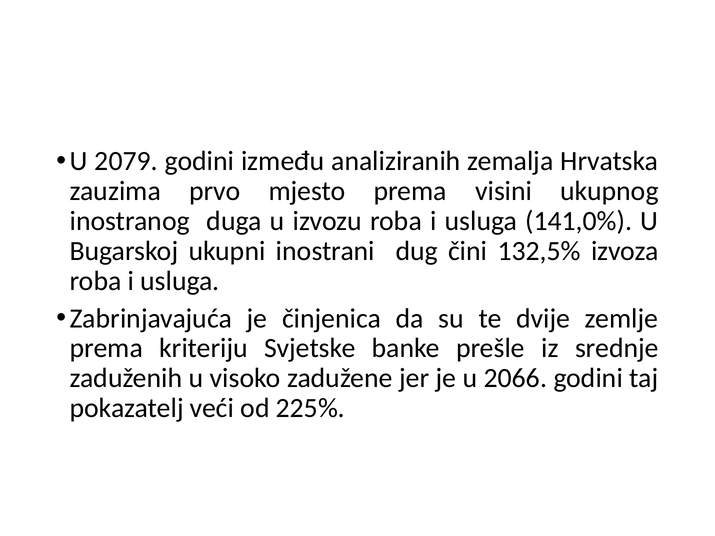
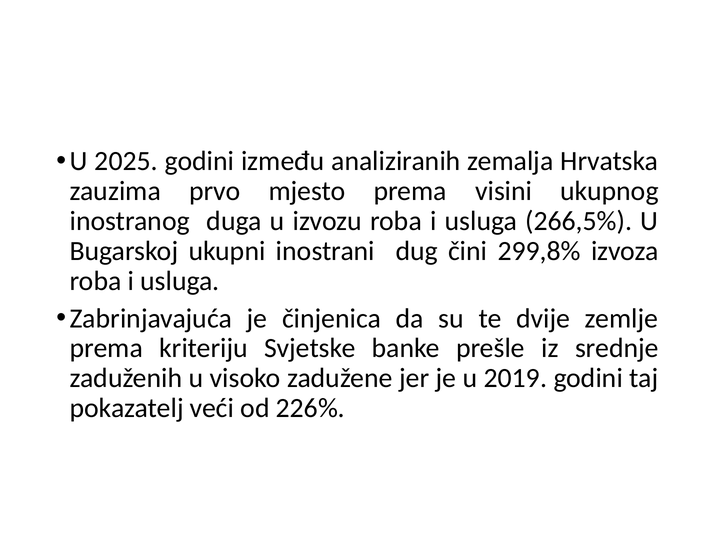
2079: 2079 -> 2025
141,0%: 141,0% -> 266,5%
132,5%: 132,5% -> 299,8%
2066: 2066 -> 2019
225%: 225% -> 226%
